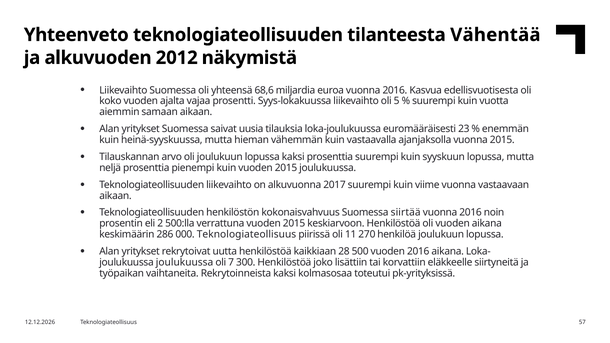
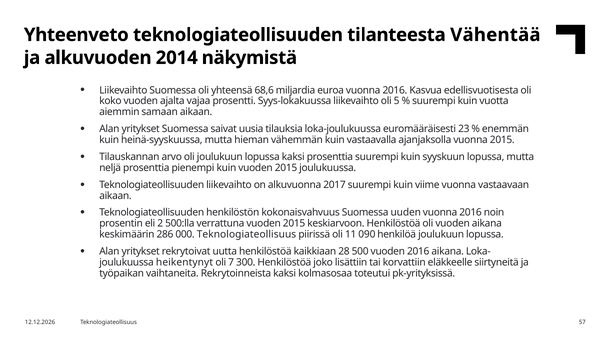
2012: 2012 -> 2014
siirtää: siirtää -> uuden
270: 270 -> 090
joulukuussa joulukuussa: joulukuussa -> heikentynyt
